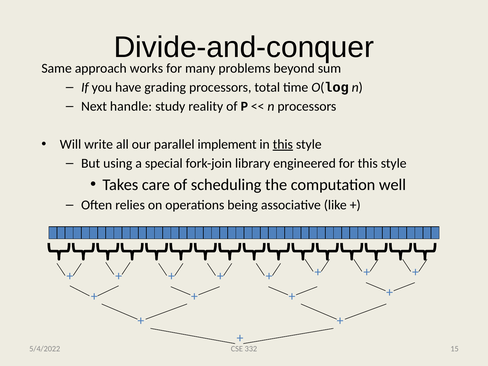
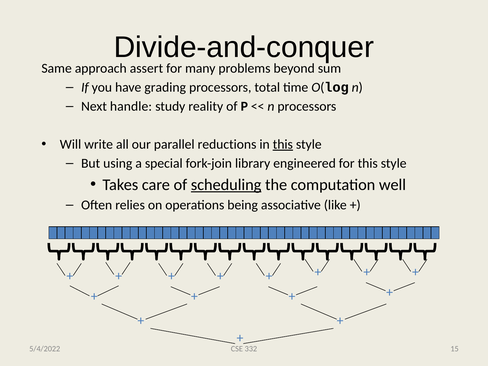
works: works -> assert
implement: implement -> reductions
scheduling underline: none -> present
